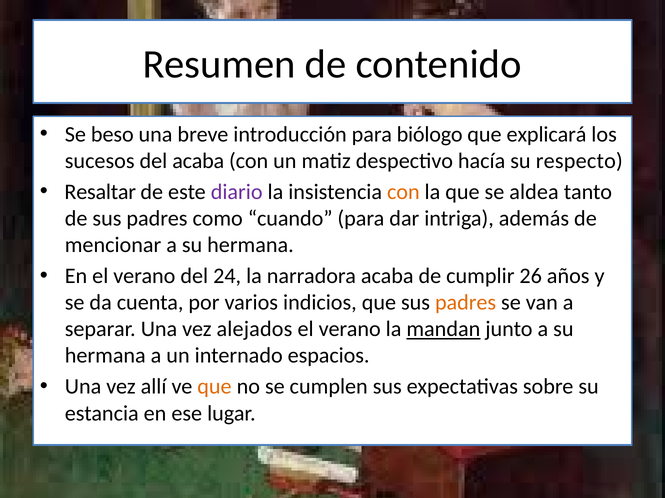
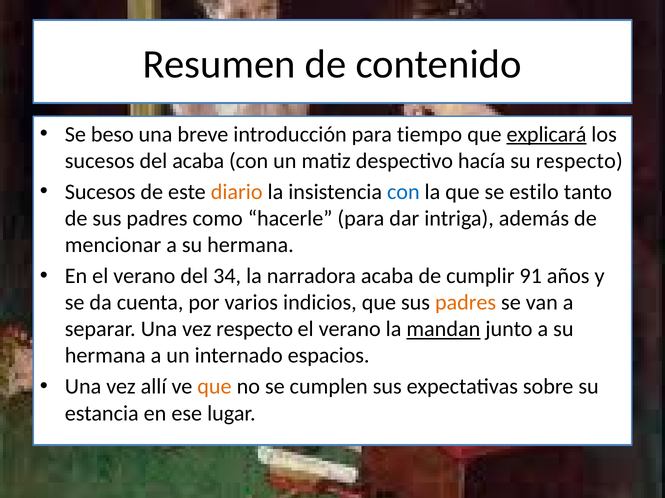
biólogo: biólogo -> tiempo
explicará underline: none -> present
Resaltar at (100, 192): Resaltar -> Sucesos
diario colour: purple -> orange
con at (403, 192) colour: orange -> blue
aldea: aldea -> estilo
cuando: cuando -> hacerle
24: 24 -> 34
26: 26 -> 91
vez alejados: alejados -> respecto
